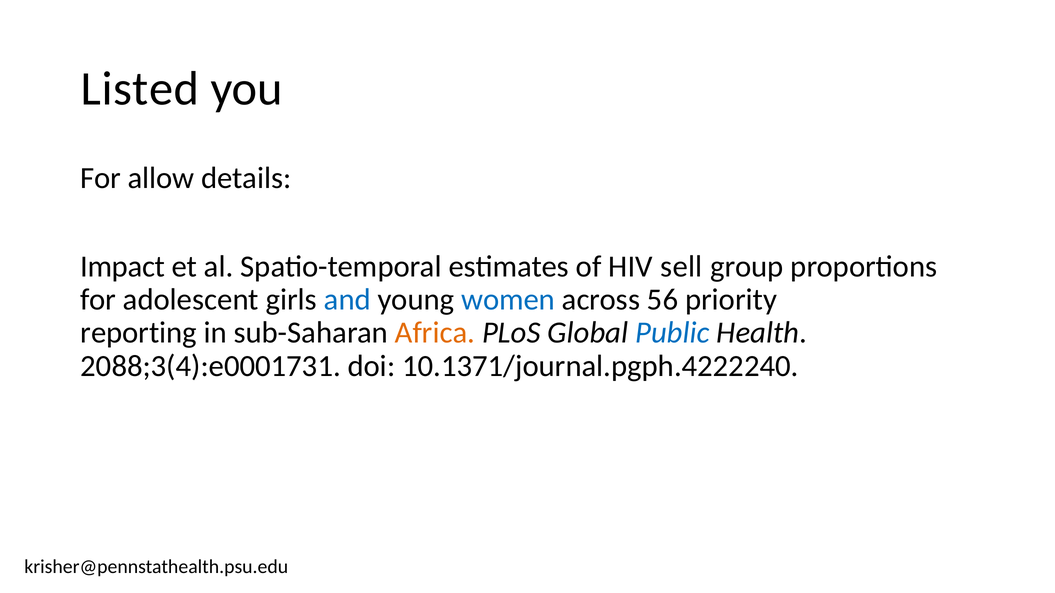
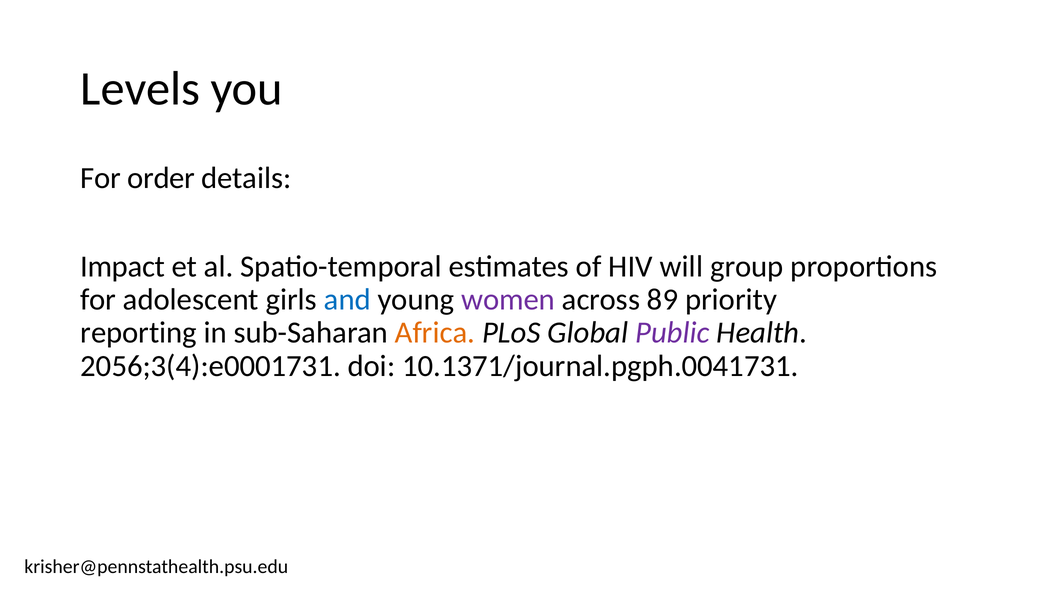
Listed: Listed -> Levels
allow: allow -> order
sell: sell -> will
women colour: blue -> purple
56: 56 -> 89
Public colour: blue -> purple
2088;3(4):e0001731: 2088;3(4):e0001731 -> 2056;3(4):e0001731
10.1371/journal.pgph.4222240: 10.1371/journal.pgph.4222240 -> 10.1371/journal.pgph.0041731
